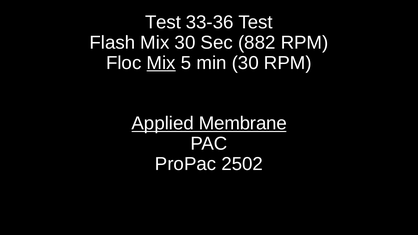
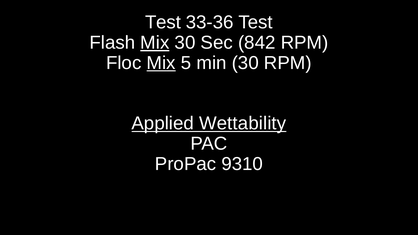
Mix at (155, 43) underline: none -> present
882: 882 -> 842
Membrane: Membrane -> Wettability
2502: 2502 -> 9310
